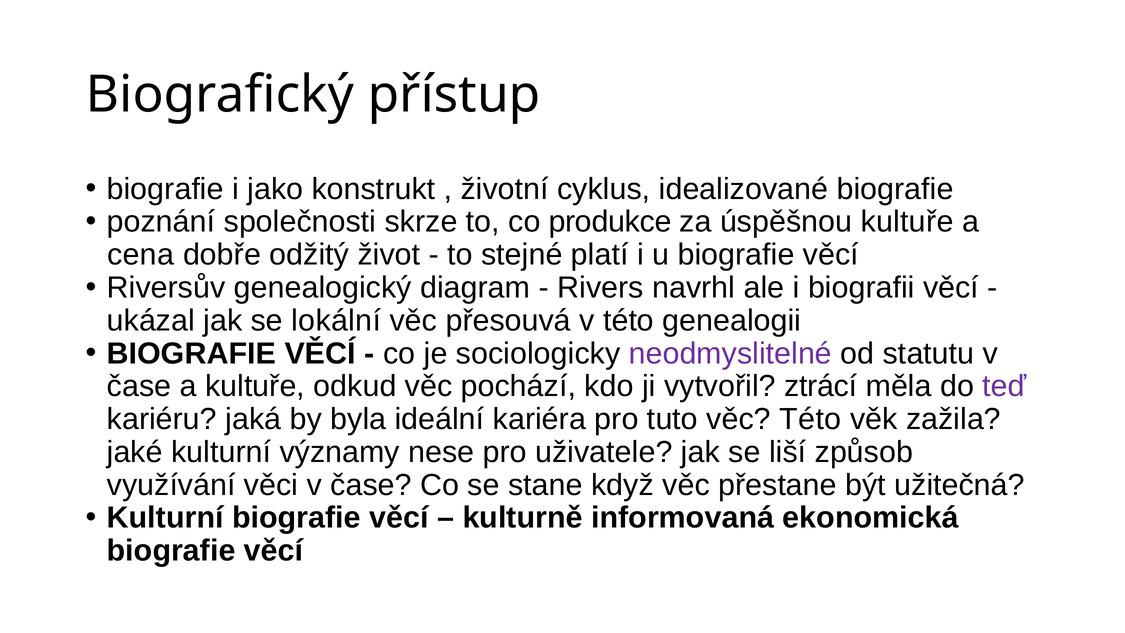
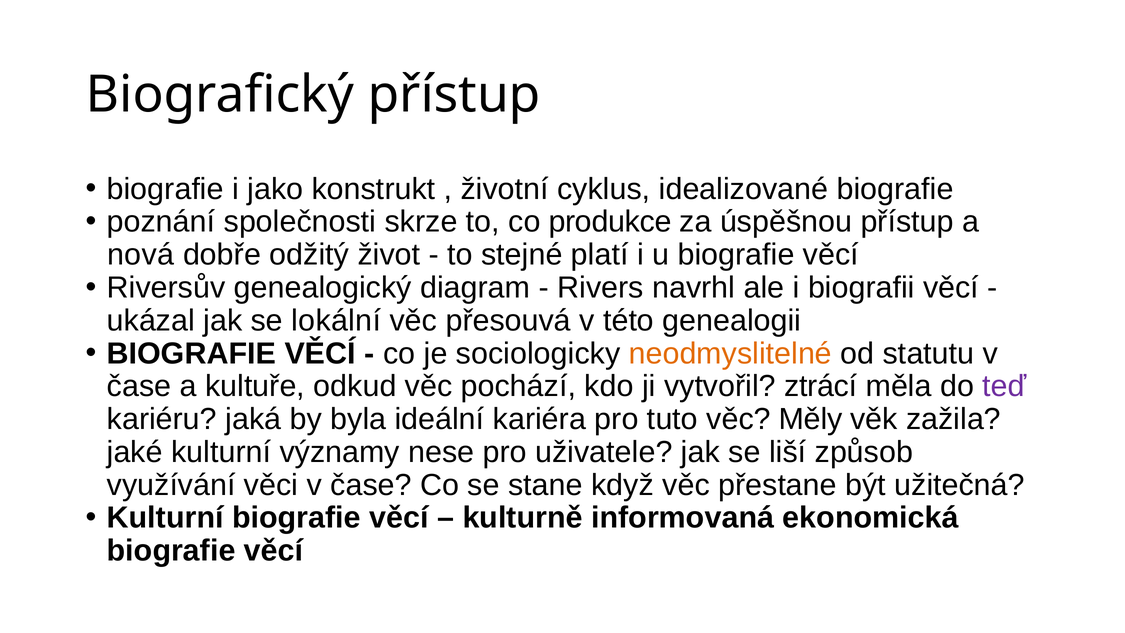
úspěšnou kultuře: kultuře -> přístup
cena: cena -> nová
neodmyslitelné colour: purple -> orange
věc Této: Této -> Měly
